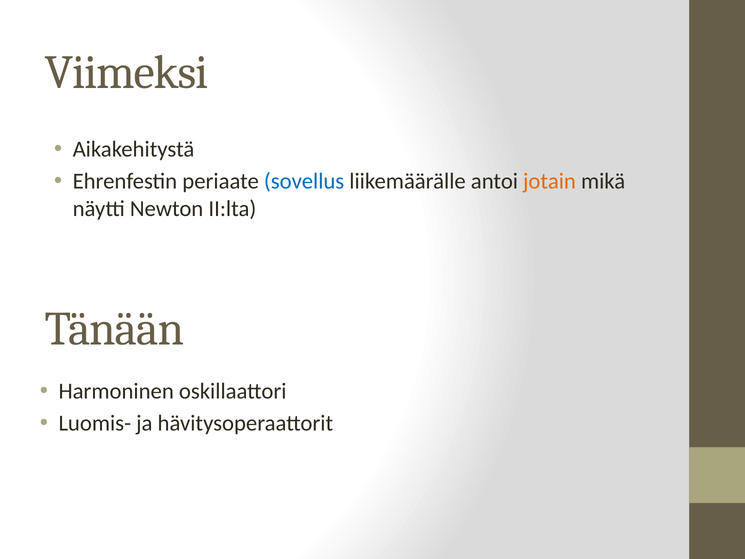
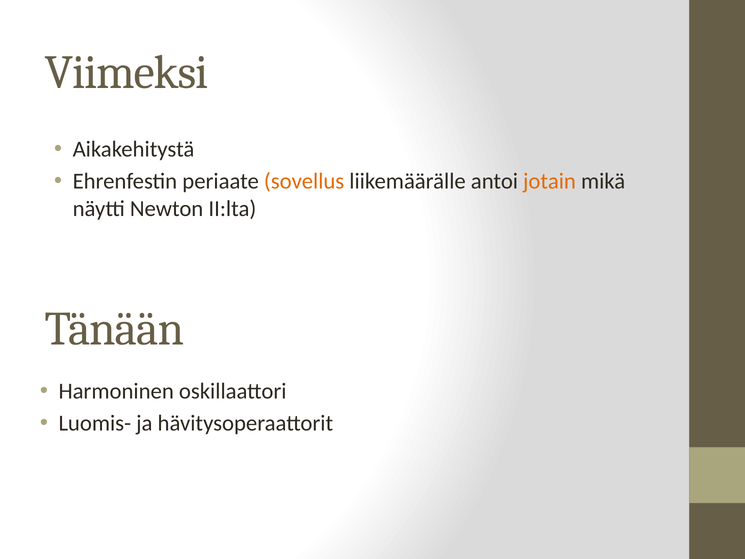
sovellus colour: blue -> orange
